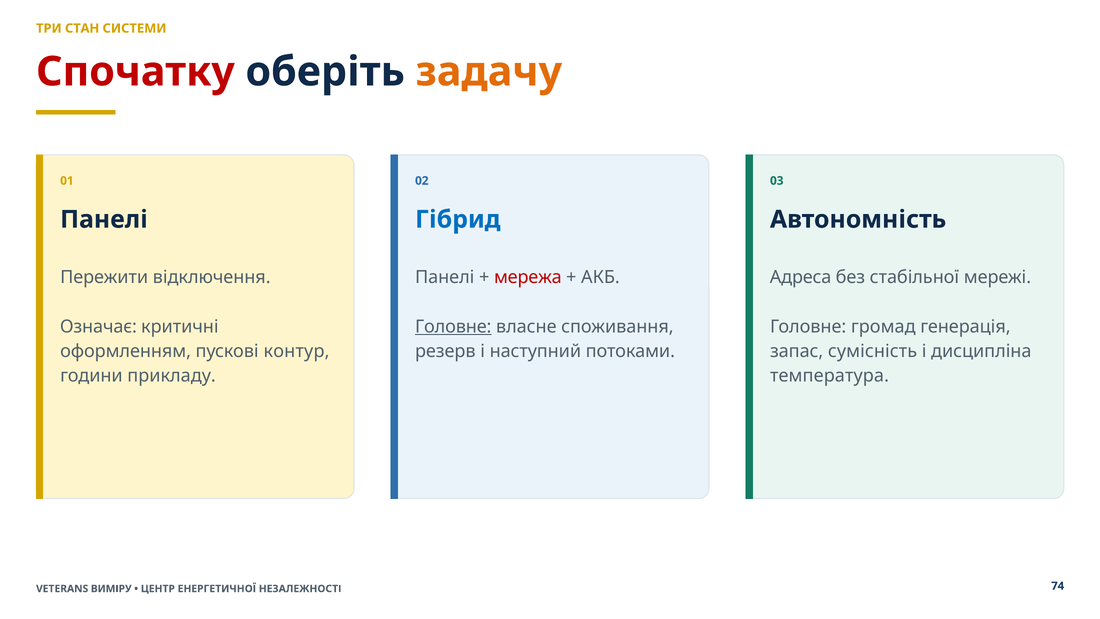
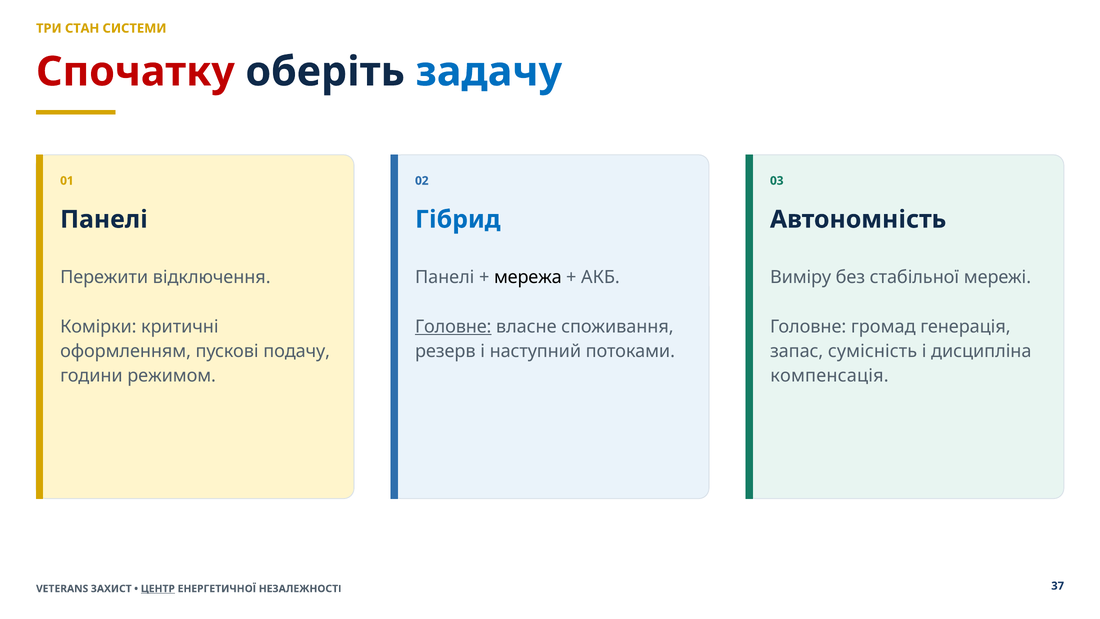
задачу colour: orange -> blue
мережа colour: red -> black
Адреса: Адреса -> Виміру
Означає: Означає -> Комірки
контур: контур -> подачу
прикладу: прикладу -> режимом
температура: температура -> компенсація
ВИМІРУ: ВИМІРУ -> ЗАХИСТ
ЦЕНТР underline: none -> present
74: 74 -> 37
